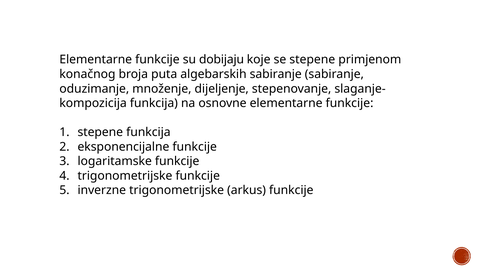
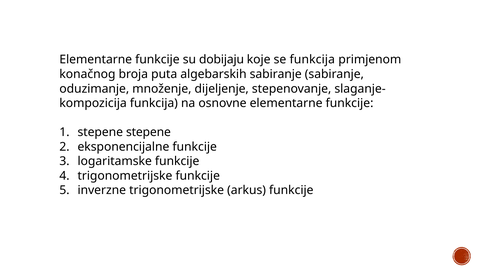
se stepene: stepene -> funkcija
stepene funkcija: funkcija -> stepene
